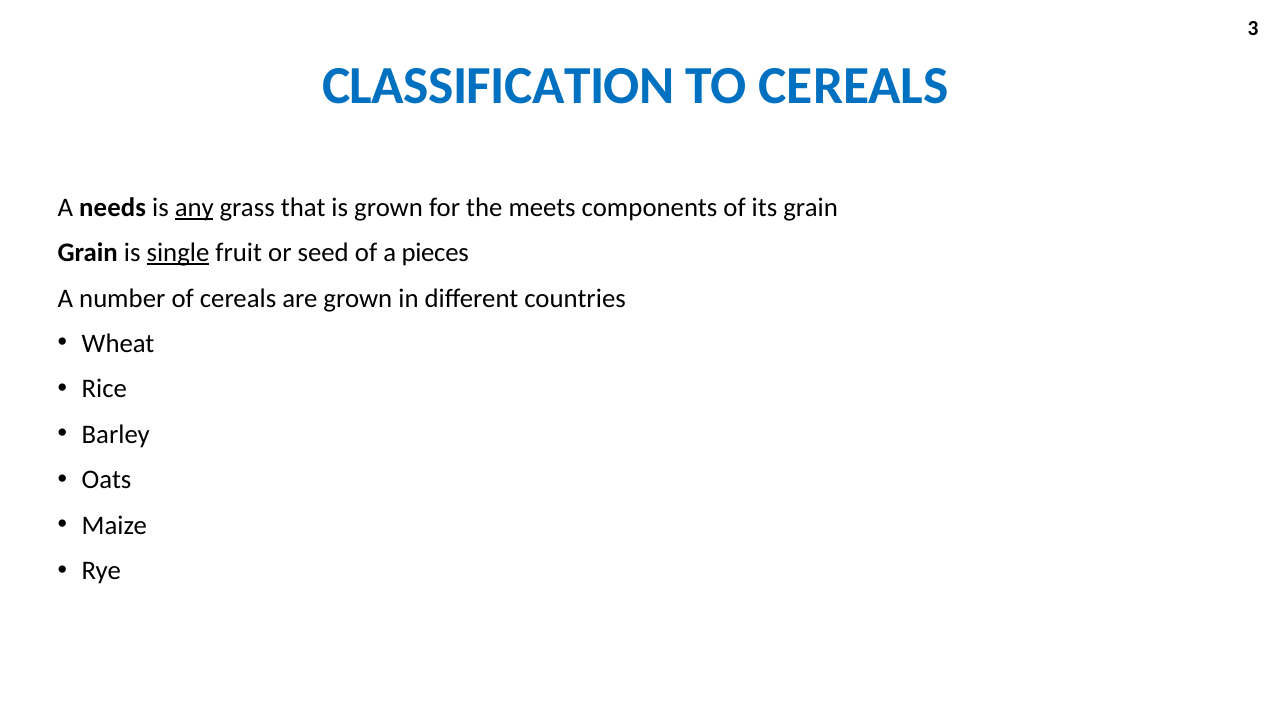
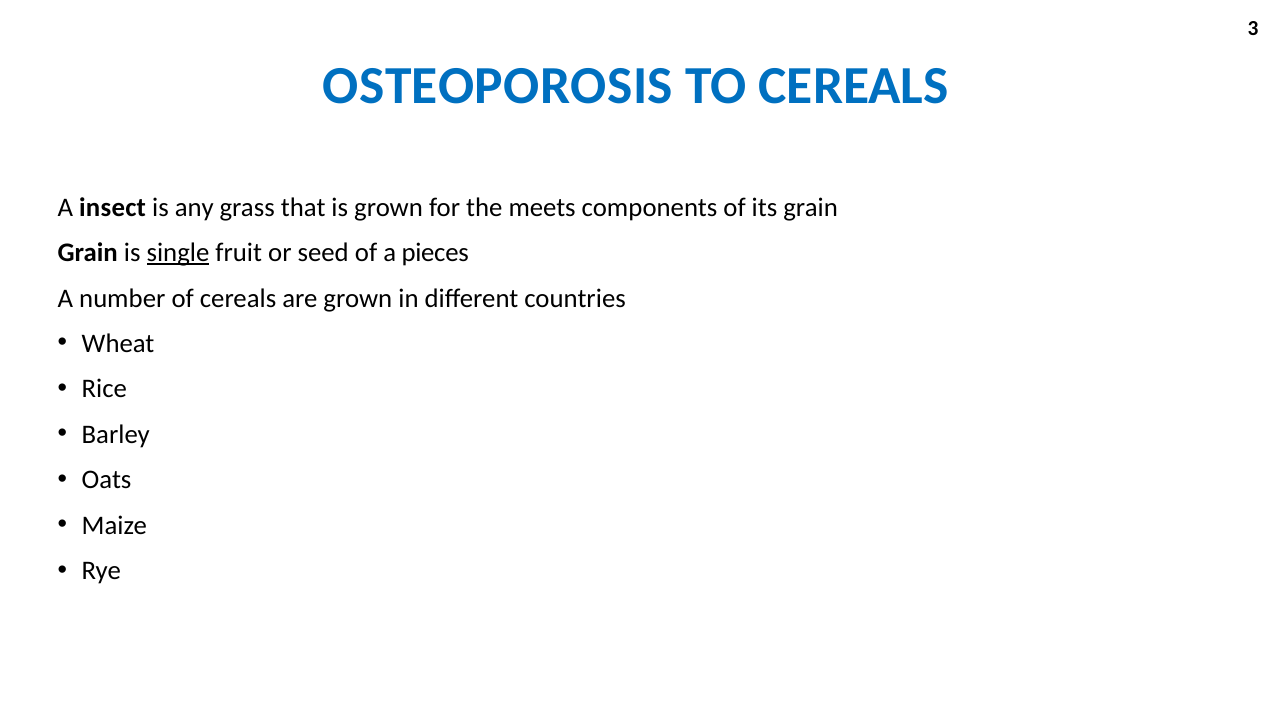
CLASSIFICATION: CLASSIFICATION -> OSTEOPOROSIS
needs: needs -> insect
any underline: present -> none
